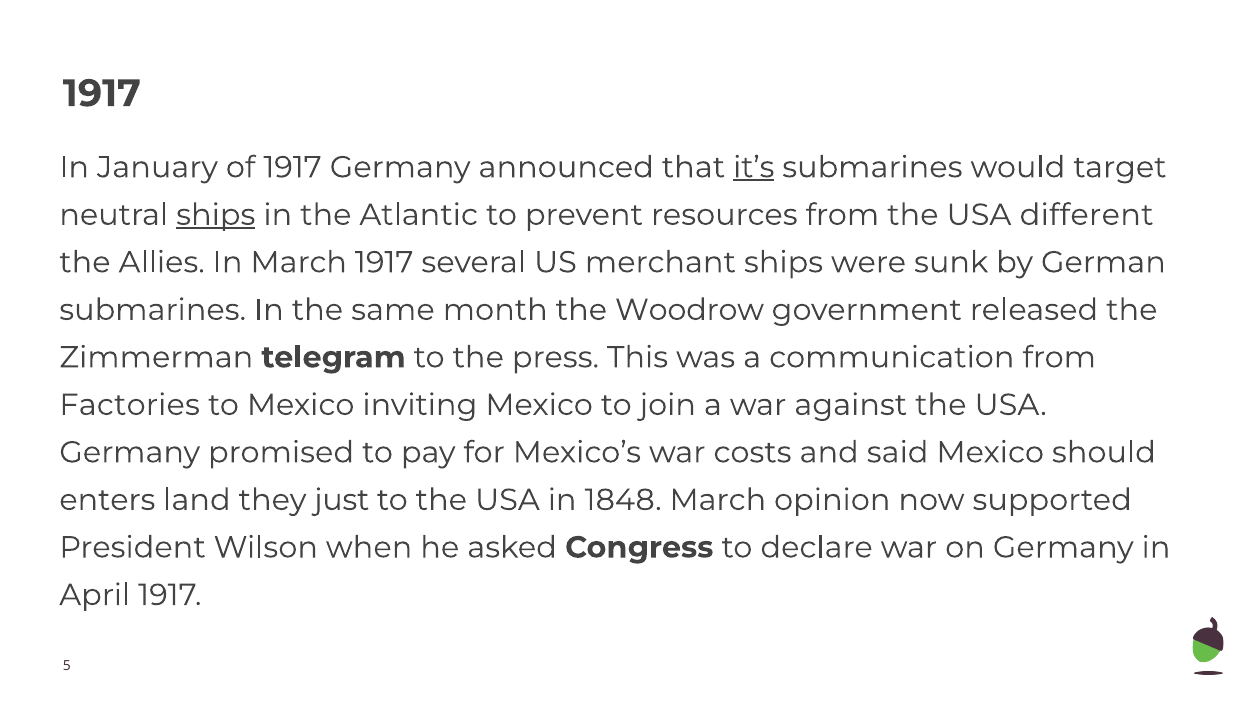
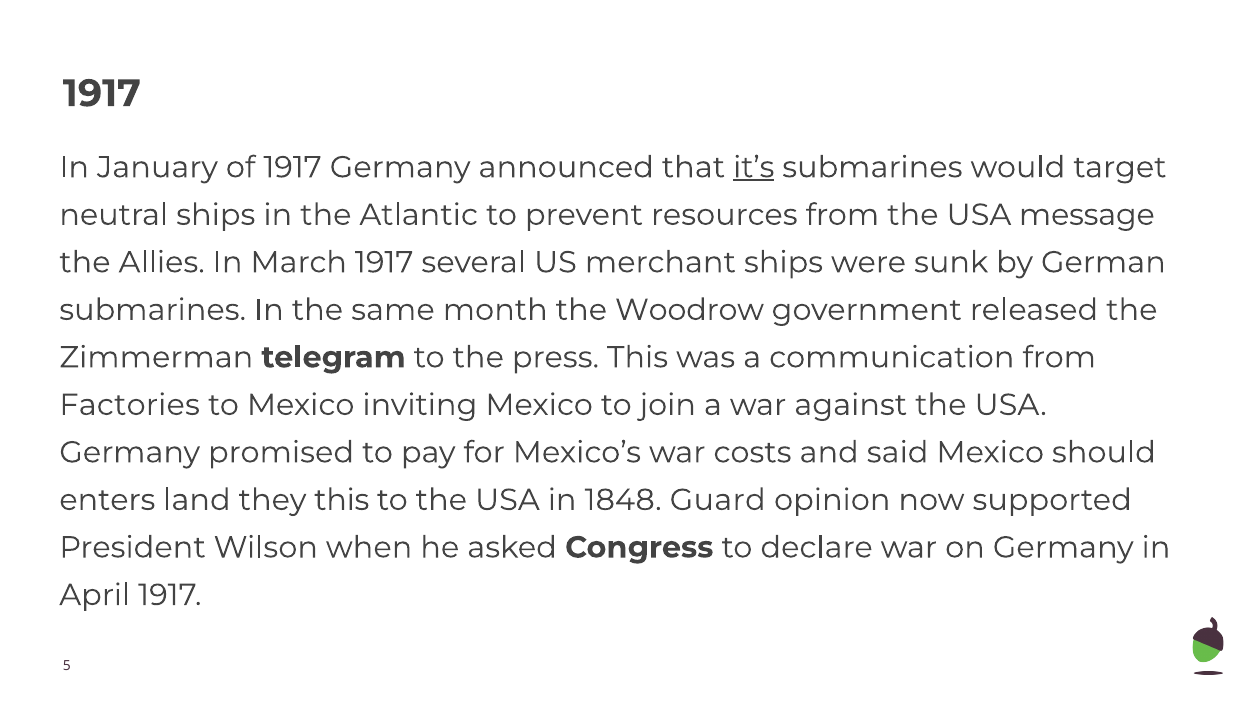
ships at (216, 215) underline: present -> none
different: different -> message
they just: just -> this
1848 March: March -> Guard
